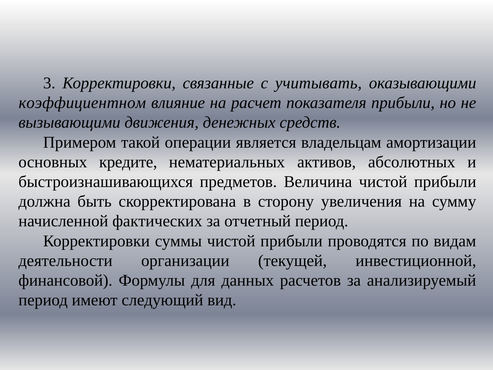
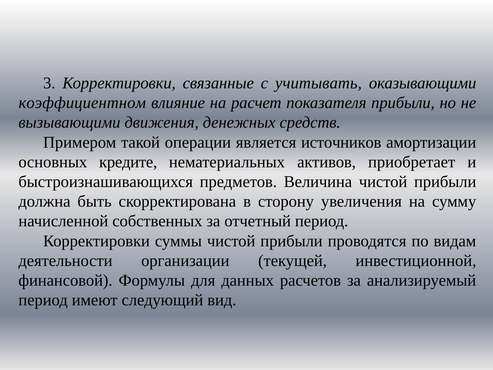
владельцам: владельцам -> источников
абсолютных: абсолютных -> приобретает
фактических: фактических -> собственных
